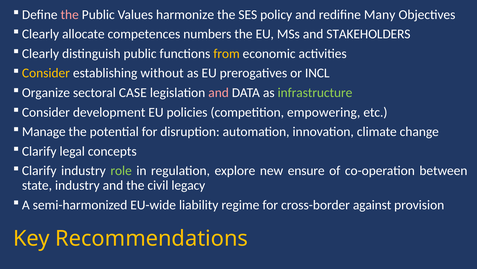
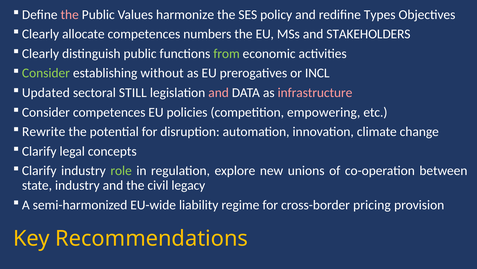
Many: Many -> Types
from colour: yellow -> light green
Consider at (46, 73) colour: yellow -> light green
Organize: Organize -> Updated
CASE: CASE -> STILL
infrastructure colour: light green -> pink
Consider development: development -> competences
Manage: Manage -> Rewrite
ensure: ensure -> unions
against: against -> pricing
